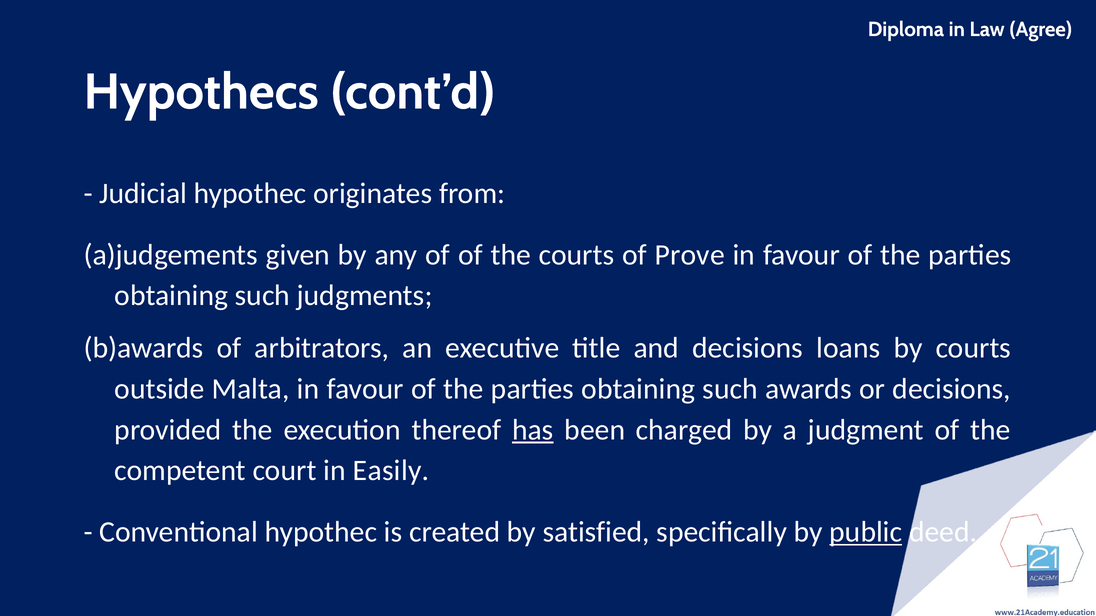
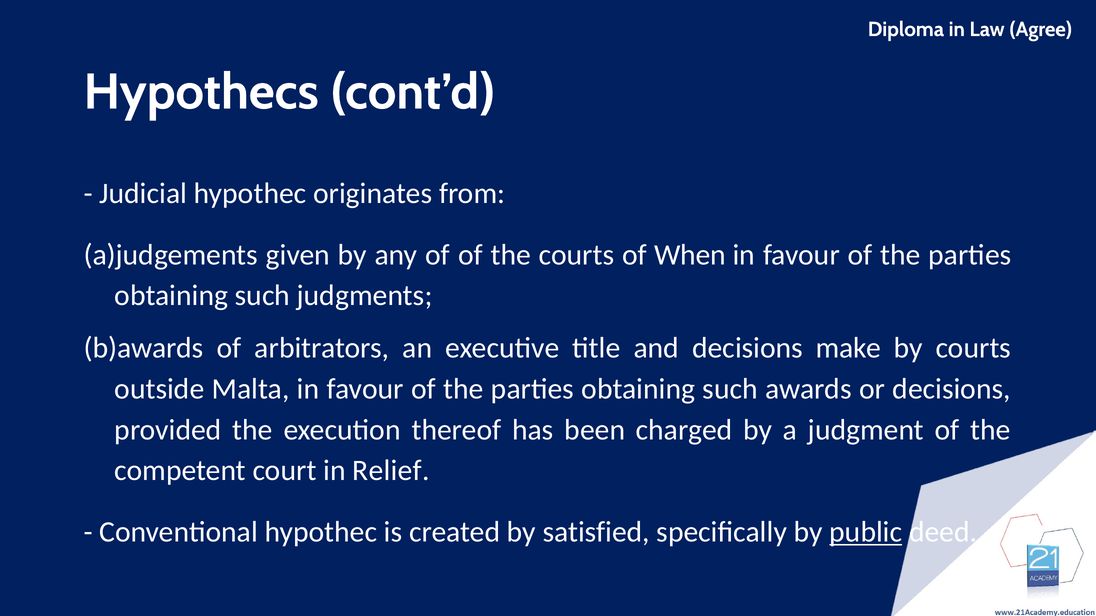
Prove: Prove -> When
loans: loans -> make
has underline: present -> none
Easily: Easily -> Relief
